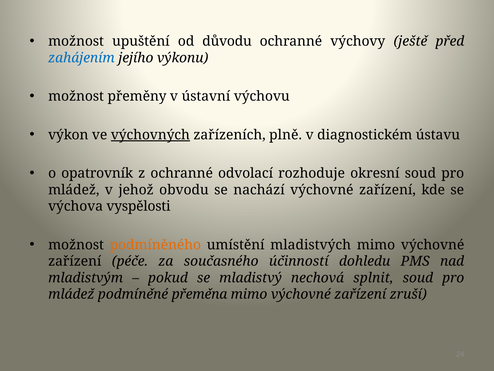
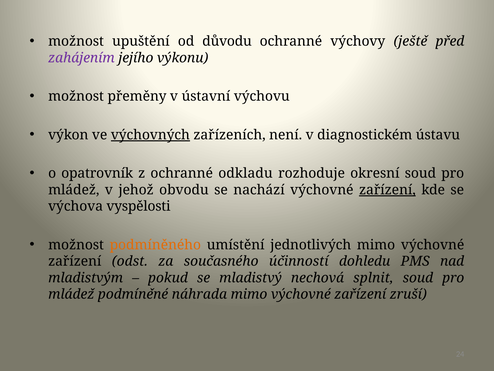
zahájením colour: blue -> purple
plně: plně -> není
odvolací: odvolací -> odkladu
zařízení at (387, 190) underline: none -> present
mladistvých: mladistvých -> jednotlivých
péče: péče -> odst
přeměna: přeměna -> náhrada
